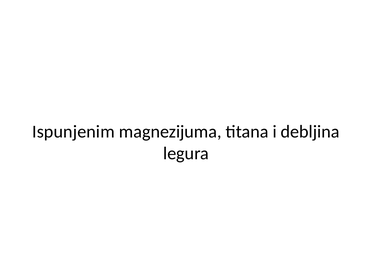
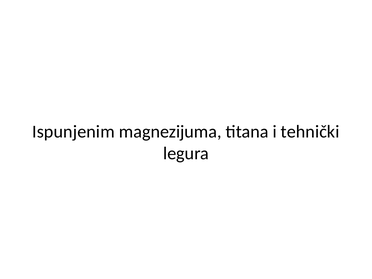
debljina: debljina -> tehnički
